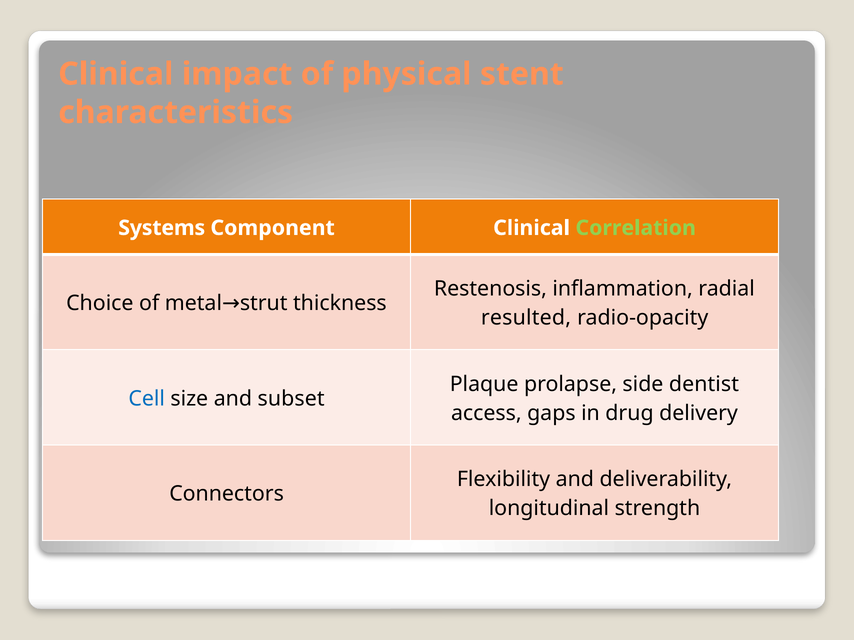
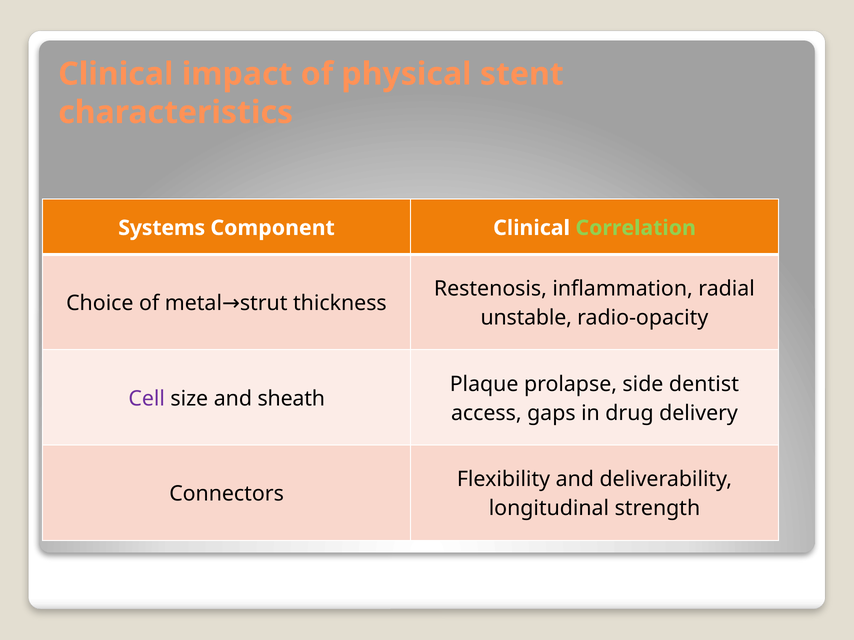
resulted: resulted -> unstable
Cell colour: blue -> purple
subset: subset -> sheath
